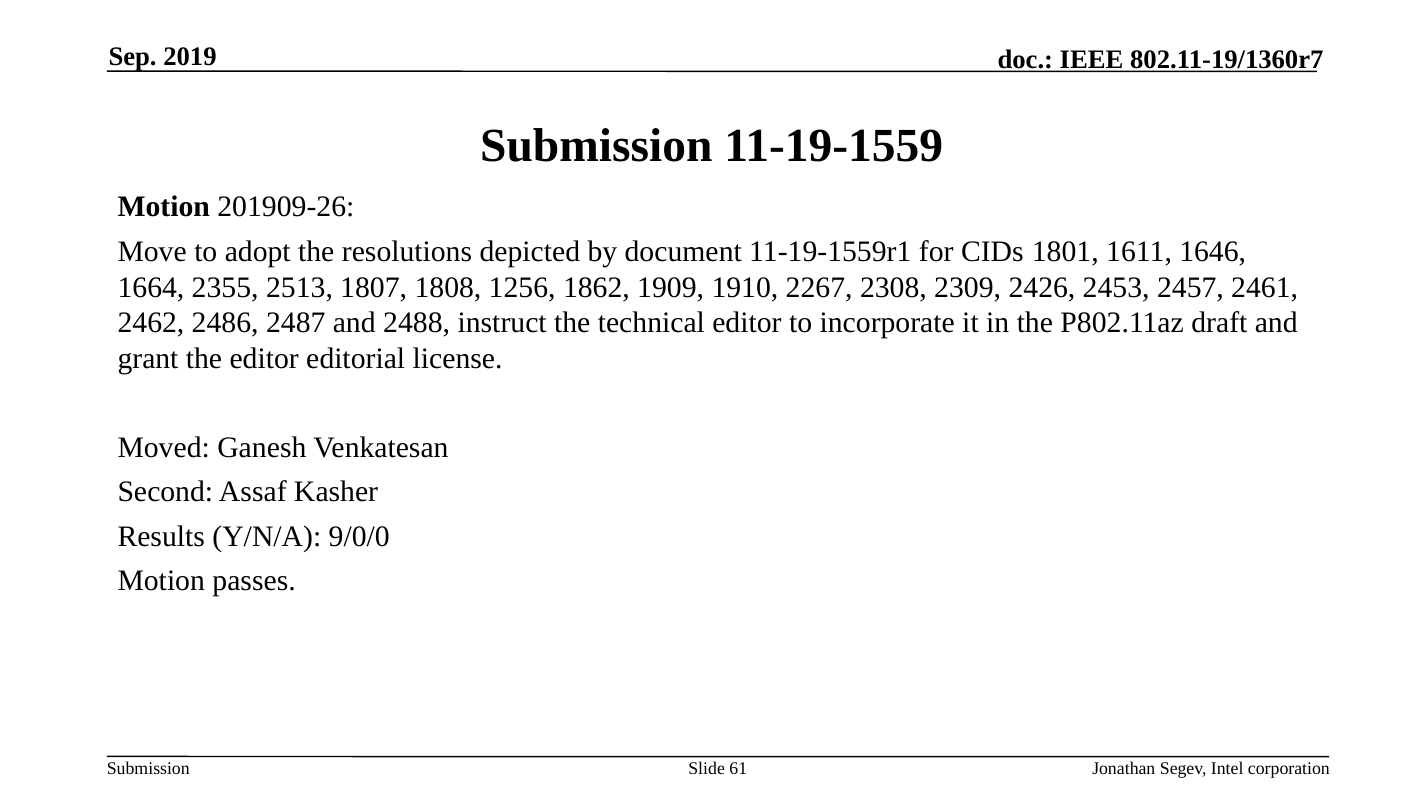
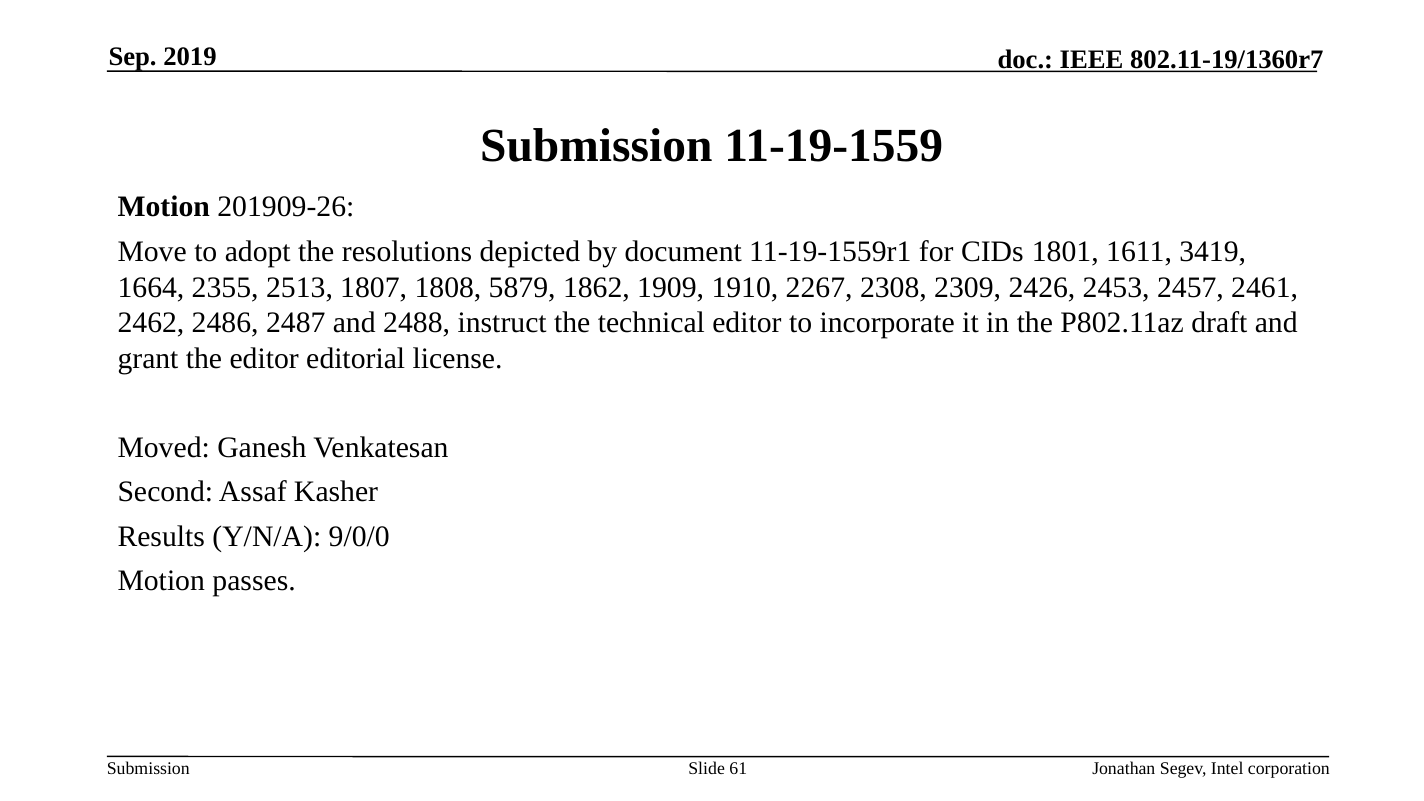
1646: 1646 -> 3419
1256: 1256 -> 5879
